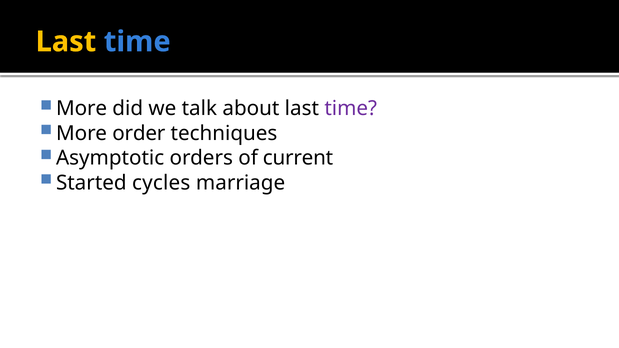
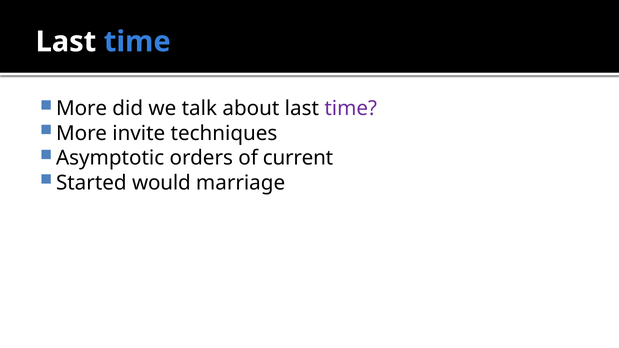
Last at (66, 42) colour: yellow -> white
order: order -> invite
cycles: cycles -> would
